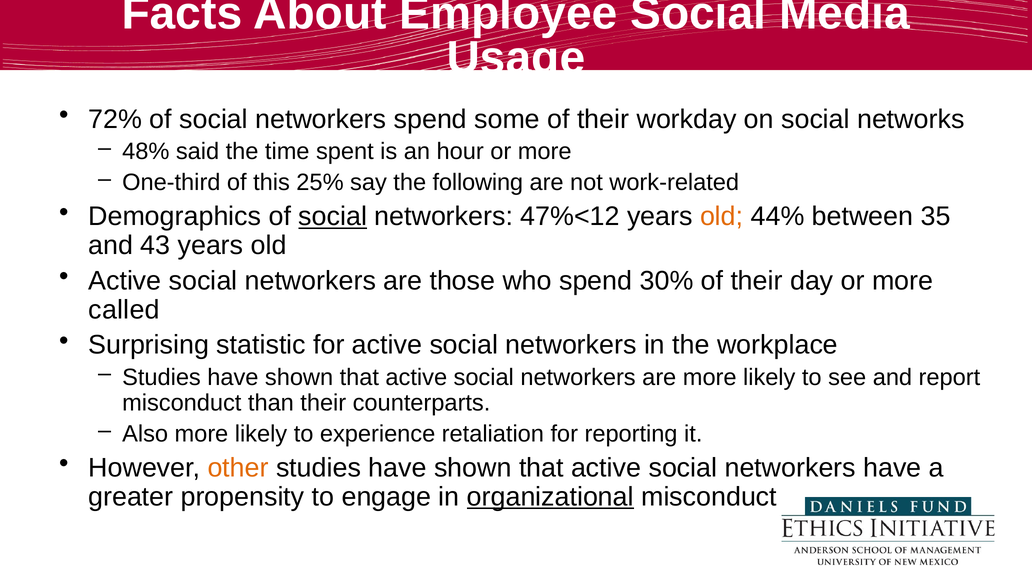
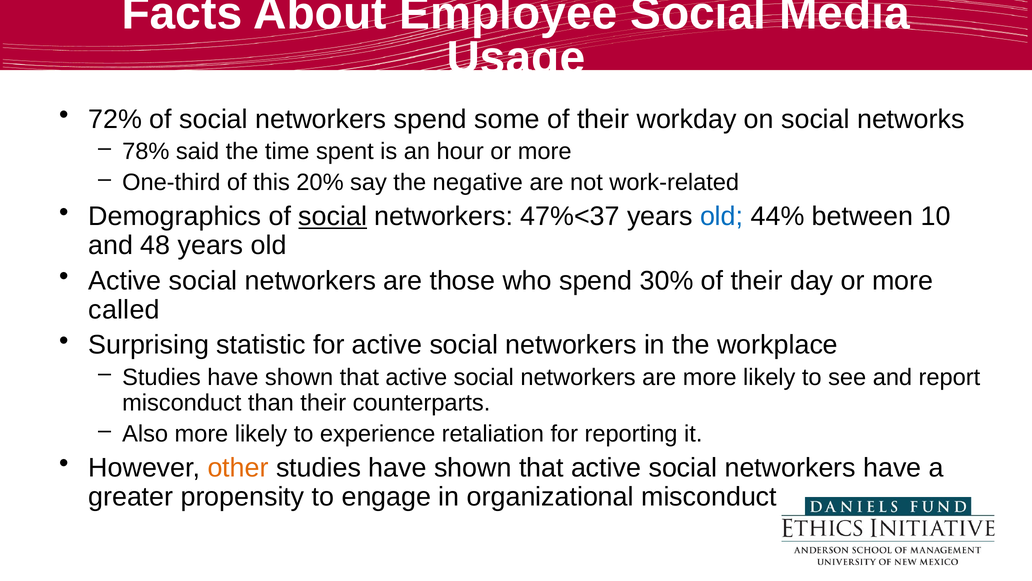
48%: 48% -> 78%
25%: 25% -> 20%
following: following -> negative
47%<12: 47%<12 -> 47%<37
old at (722, 216) colour: orange -> blue
35: 35 -> 10
43: 43 -> 48
organizational underline: present -> none
